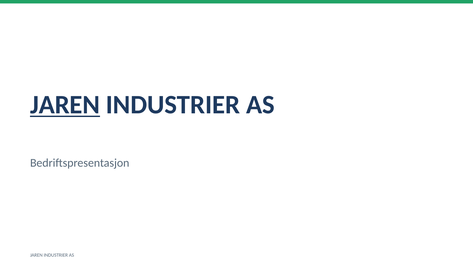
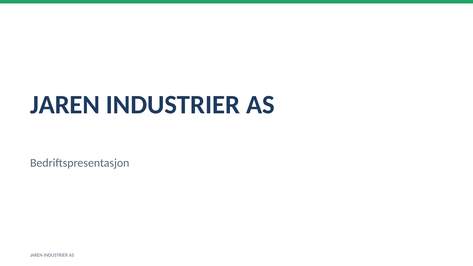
JAREN at (65, 105) underline: present -> none
